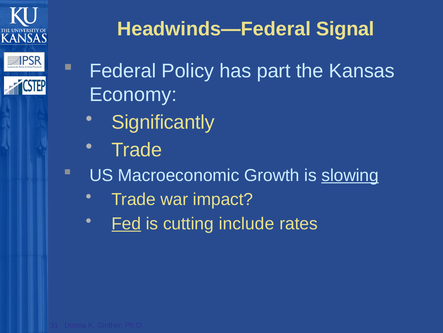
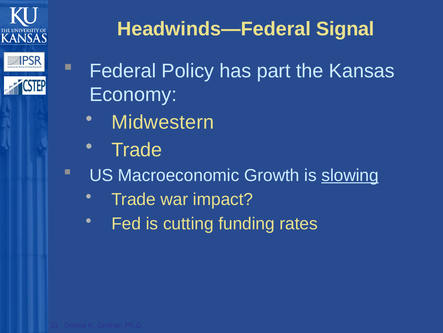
Significantly: Significantly -> Midwestern
Fed underline: present -> none
include: include -> funding
